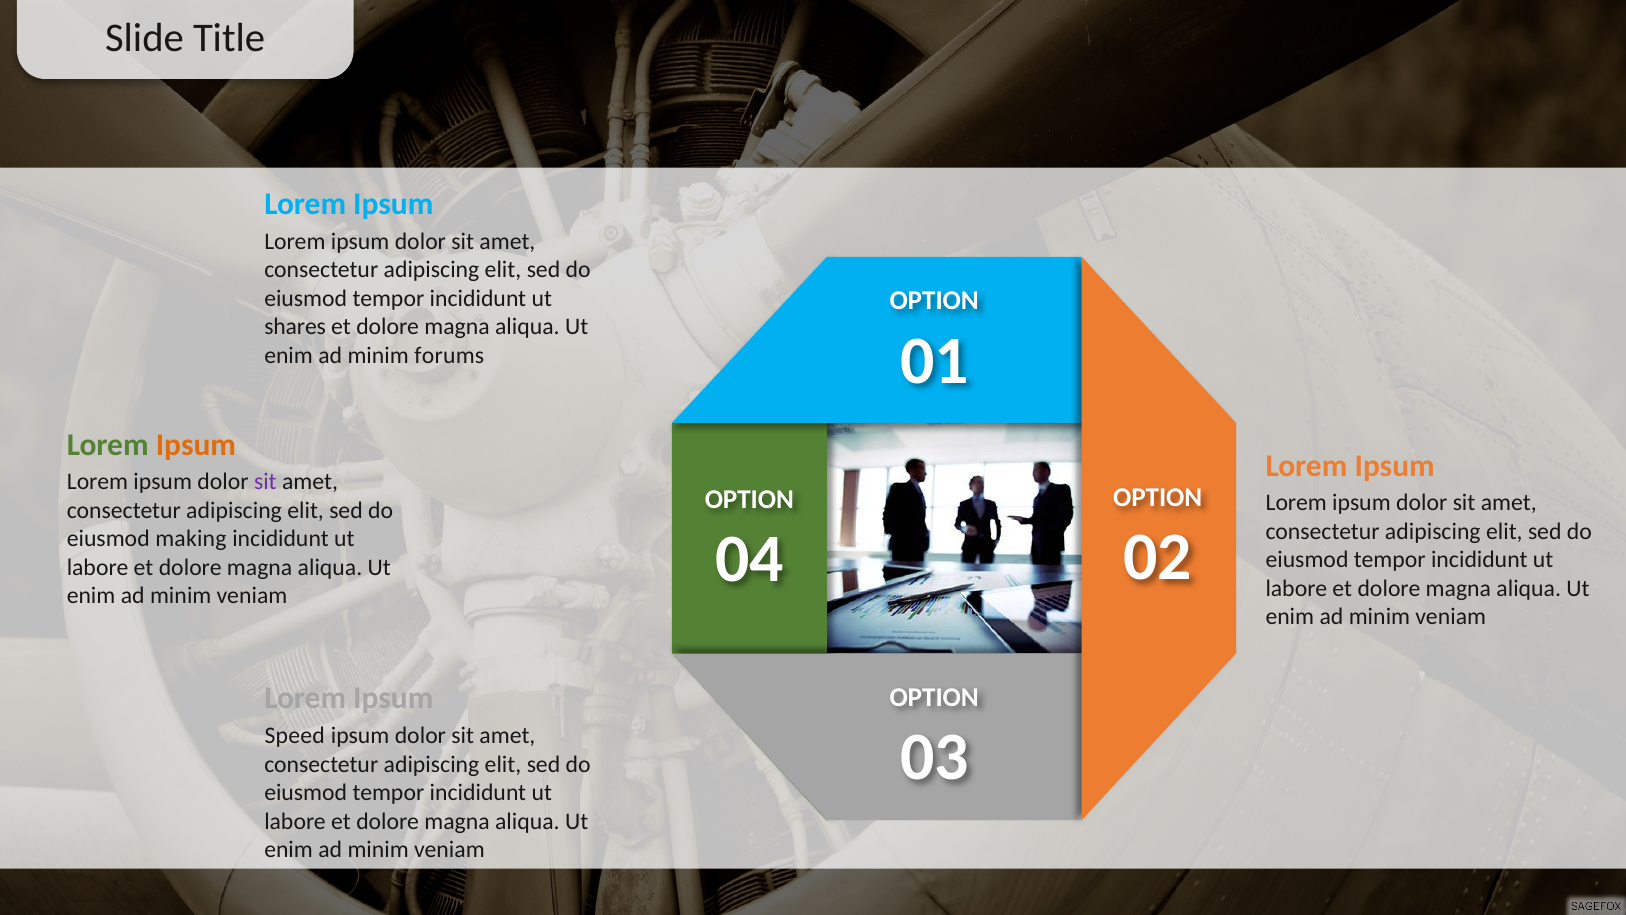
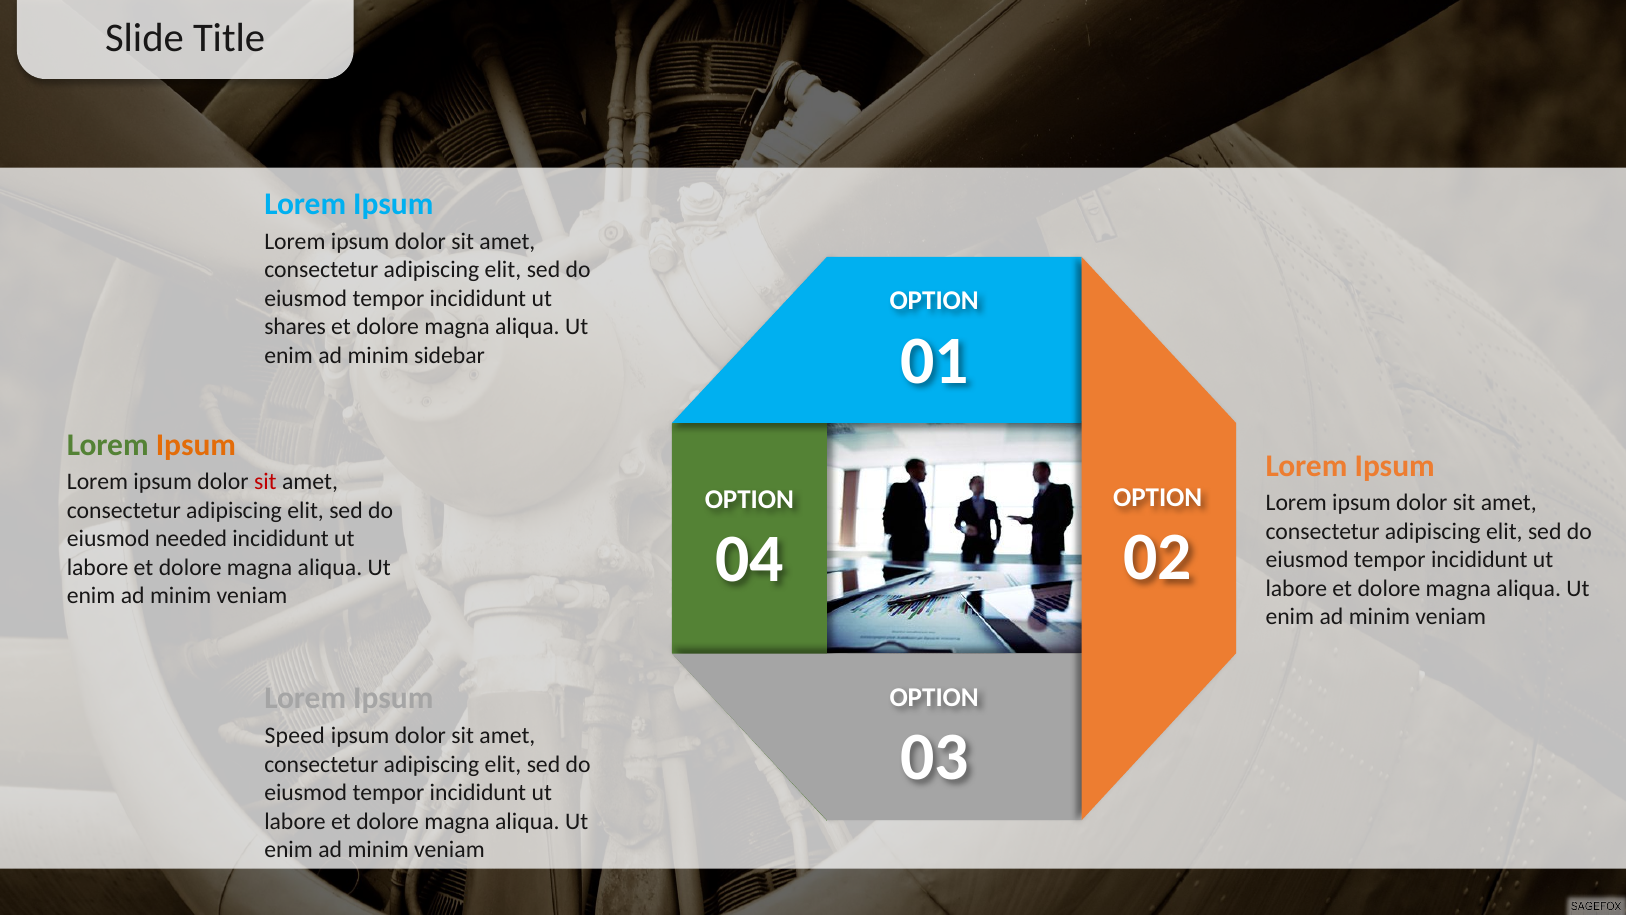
forums: forums -> sidebar
sit at (265, 482) colour: purple -> red
making: making -> needed
